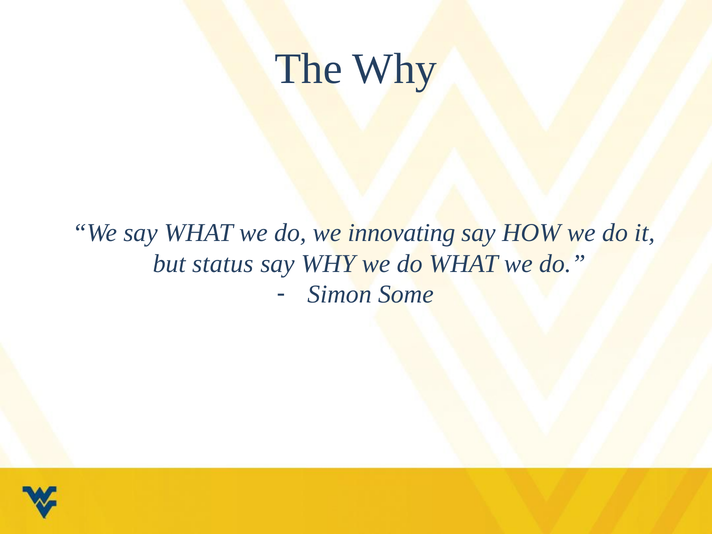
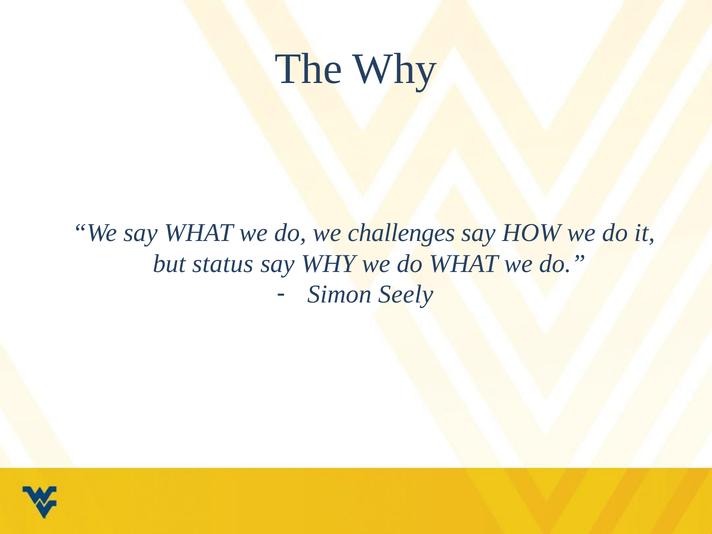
innovating: innovating -> challenges
Some: Some -> Seely
